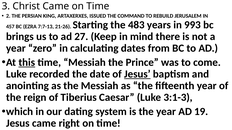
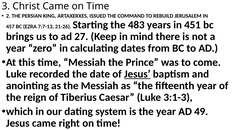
993: 993 -> 451
this underline: present -> none
19: 19 -> 49
